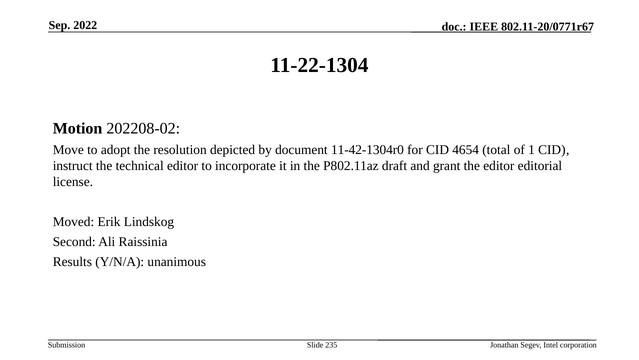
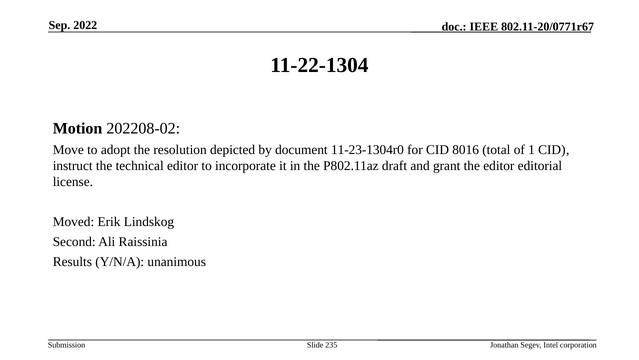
11-42-1304r0: 11-42-1304r0 -> 11-23-1304r0
4654: 4654 -> 8016
